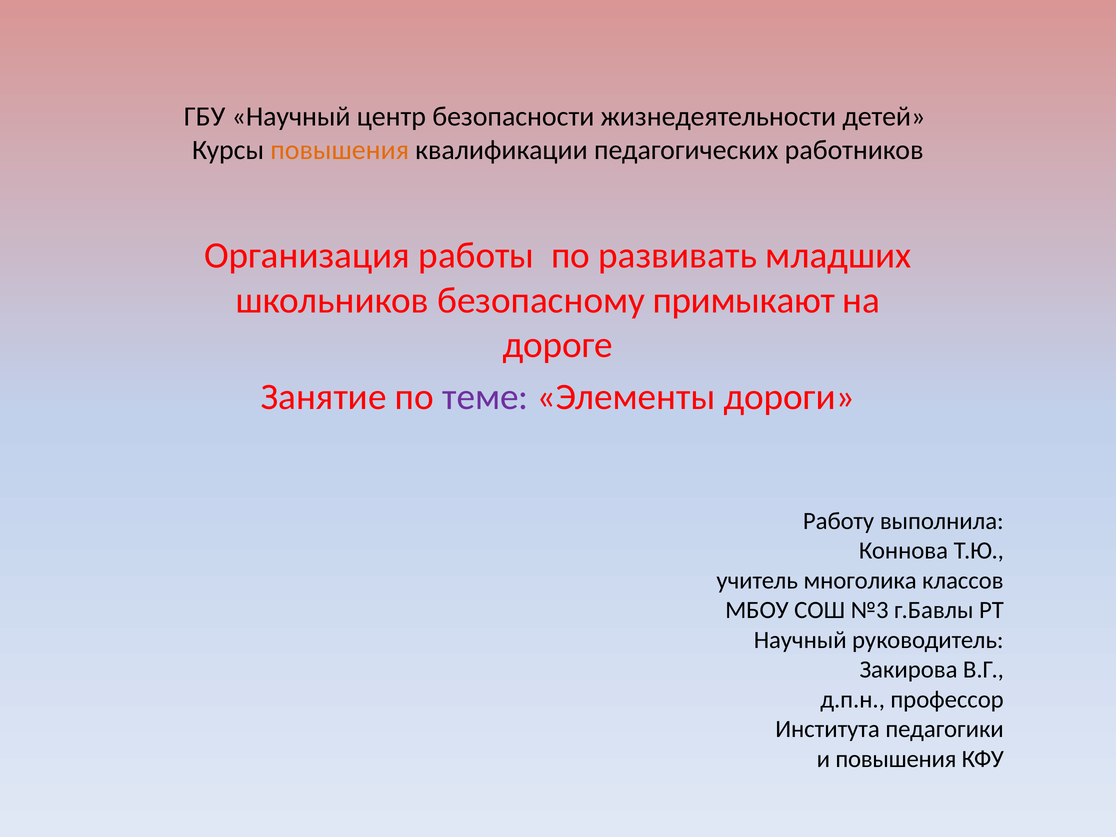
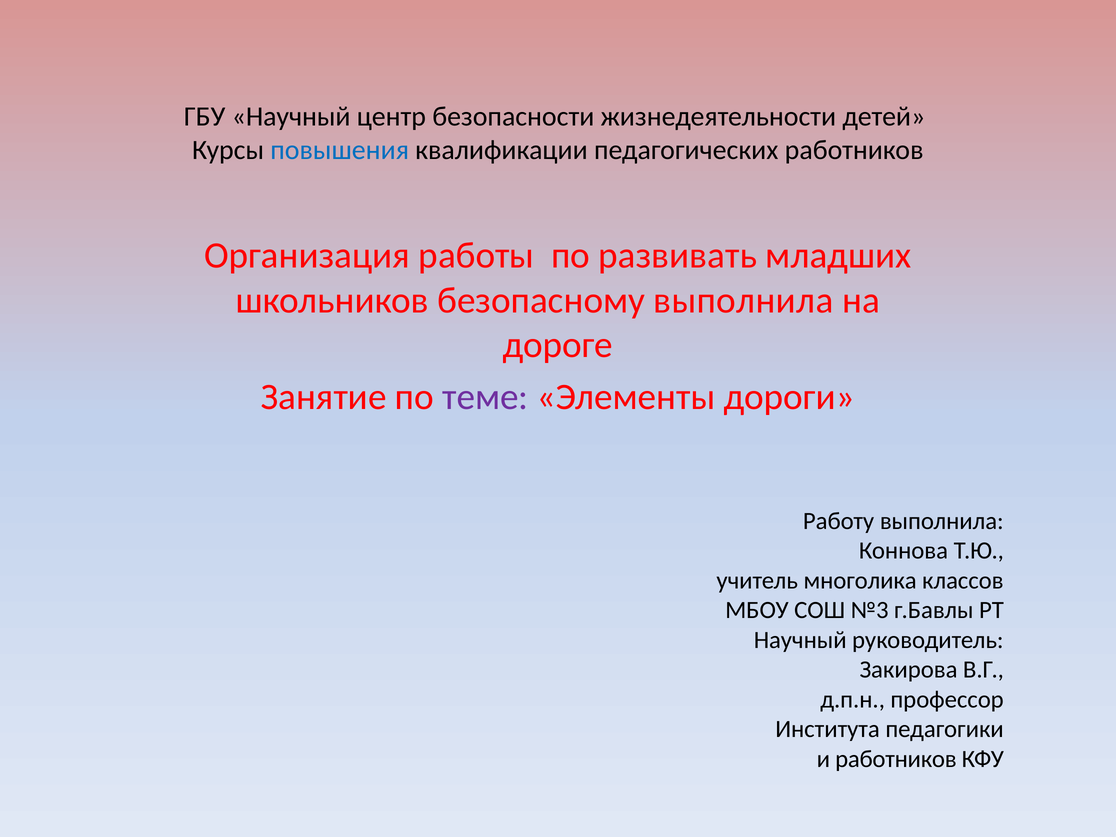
повышения at (340, 150) colour: orange -> blue
безопасному примыкают: примыкают -> выполнила
и повышения: повышения -> работников
